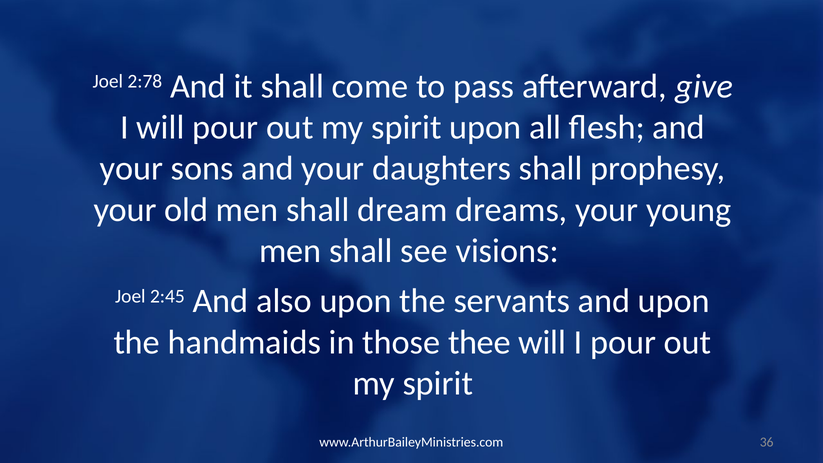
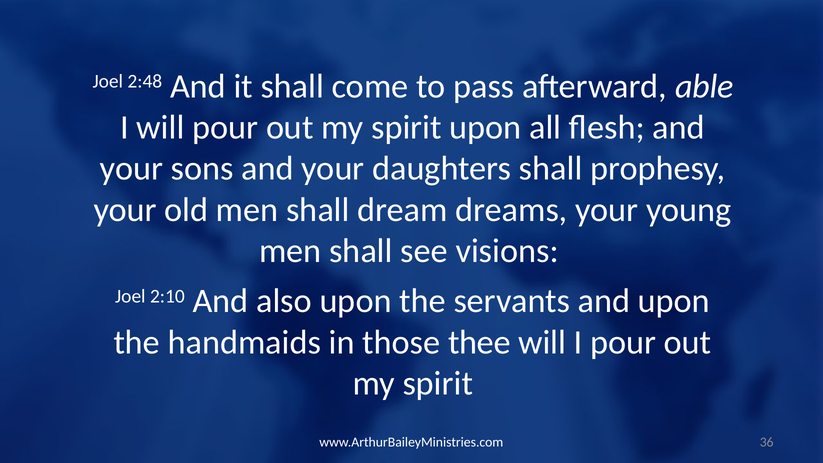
2:78: 2:78 -> 2:48
give: give -> able
2:45: 2:45 -> 2:10
